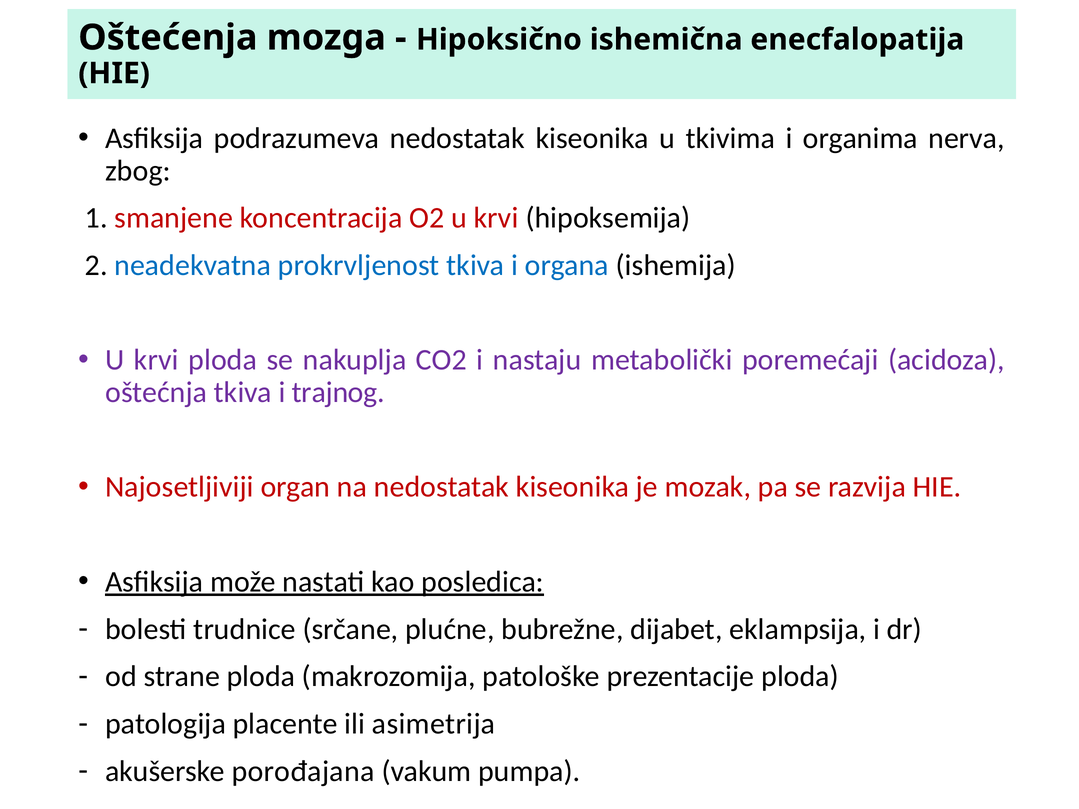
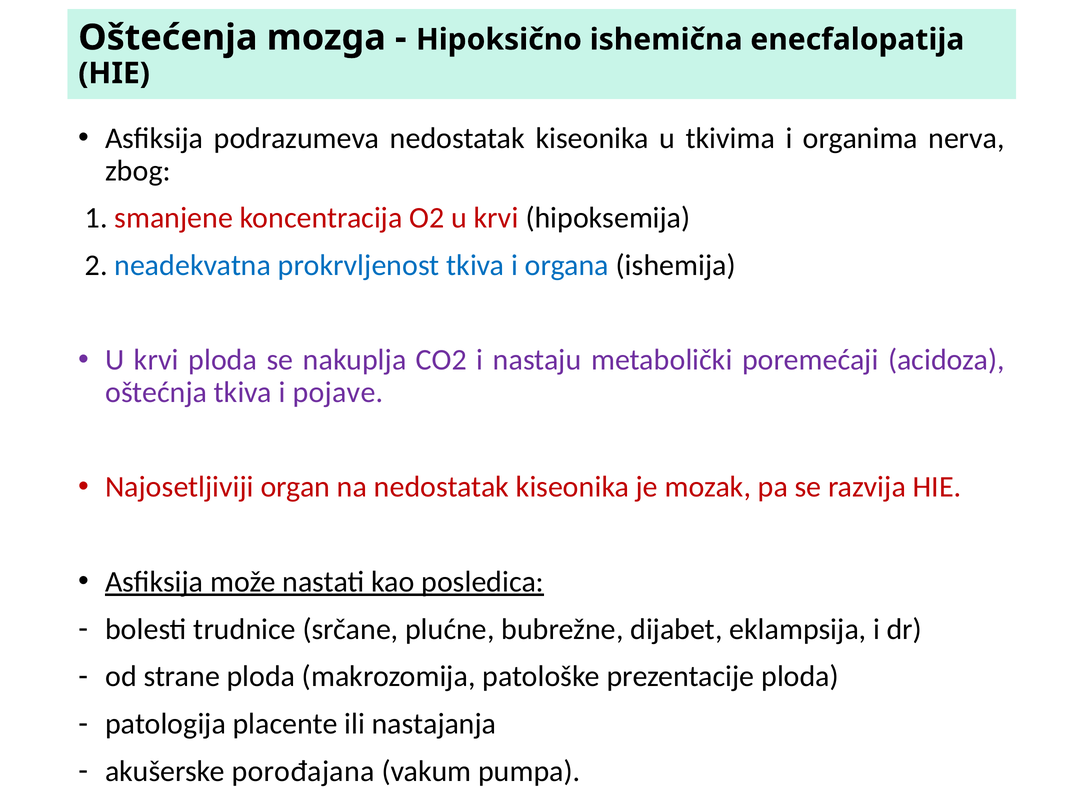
trajnog: trajnog -> pojave
asimetrija: asimetrija -> nastajanja
